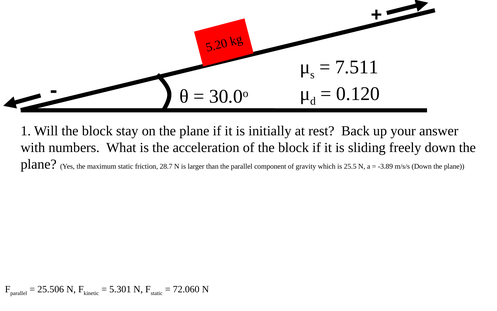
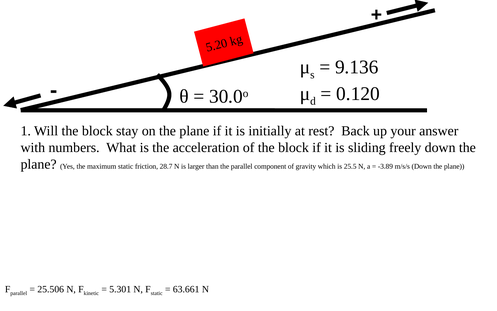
7.511: 7.511 -> 9.136
72.060: 72.060 -> 63.661
